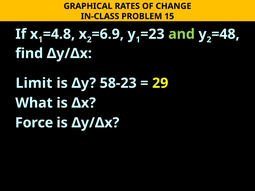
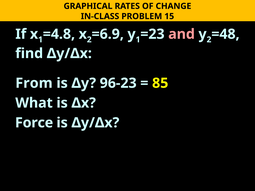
and colour: light green -> pink
Limit: Limit -> From
58-23: 58-23 -> 96-23
29: 29 -> 85
